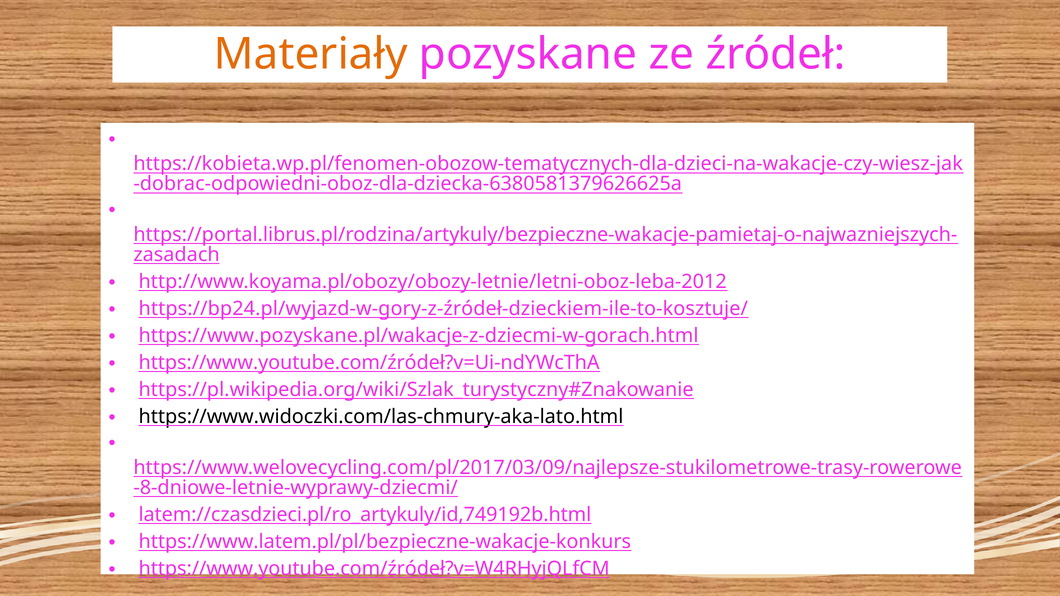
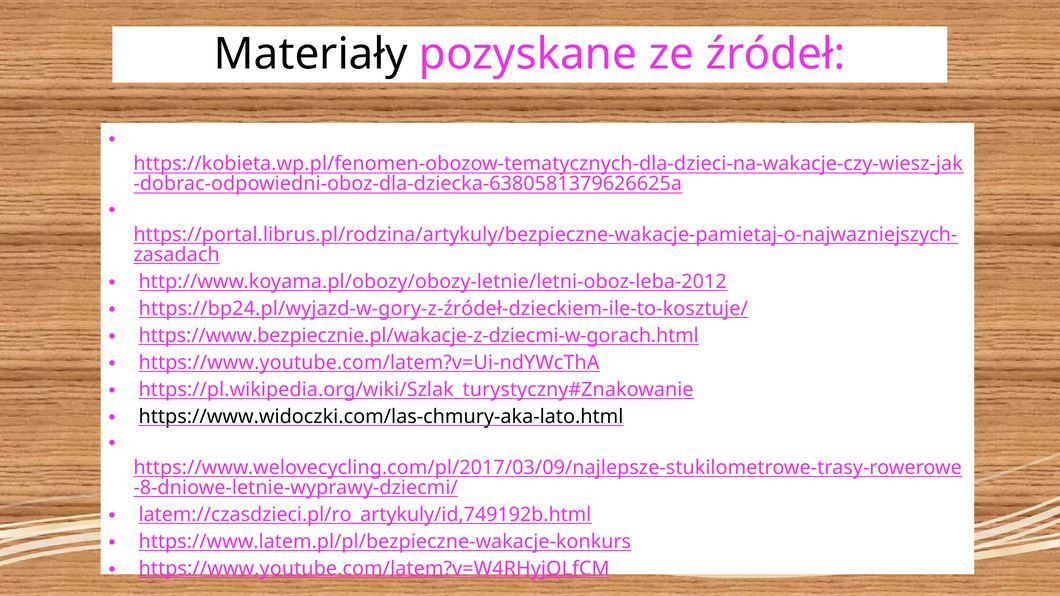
Materiały colour: orange -> black
https://www.pozyskane.pl/wakacje-z-dziecmi-w-gorach.html: https://www.pozyskane.pl/wakacje-z-dziecmi-w-gorach.html -> https://www.bezpiecznie.pl/wakacje-z-dziecmi-w-gorach.html
https://www.youtube.com/źródeł?v=Ui-ndYWcThA: https://www.youtube.com/źródeł?v=Ui-ndYWcThA -> https://www.youtube.com/latem?v=Ui-ndYWcThA
https://www.youtube.com/źródeł?v=W4RHyjQLfCM: https://www.youtube.com/źródeł?v=W4RHyjQLfCM -> https://www.youtube.com/latem?v=W4RHyjQLfCM
